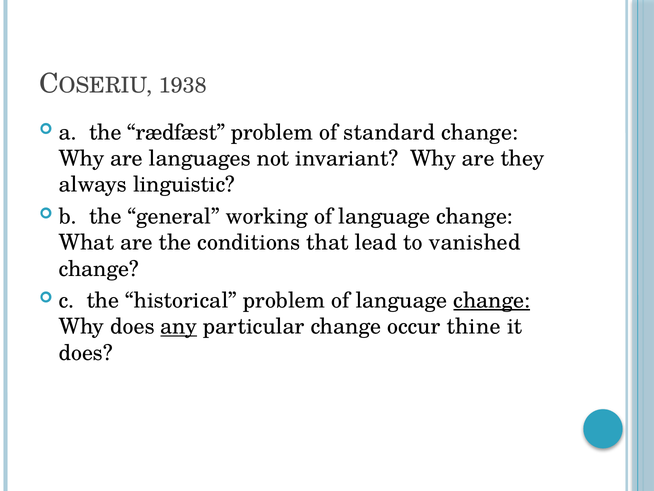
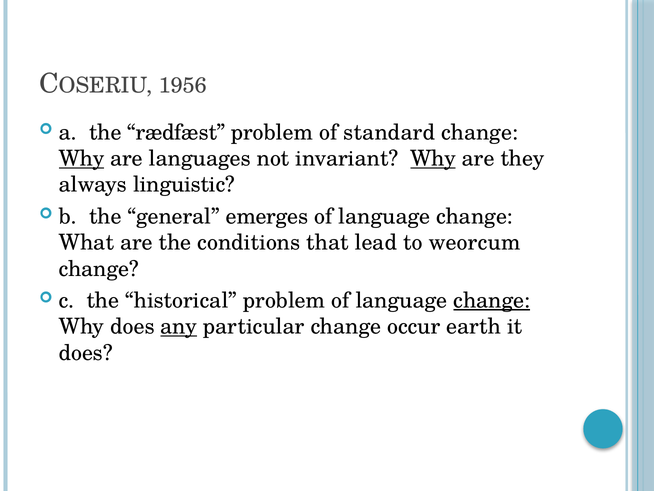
1938: 1938 -> 1956
Why at (82, 158) underline: none -> present
Why at (433, 158) underline: none -> present
working: working -> emerges
vanished: vanished -> weorcum
thine: thine -> earth
